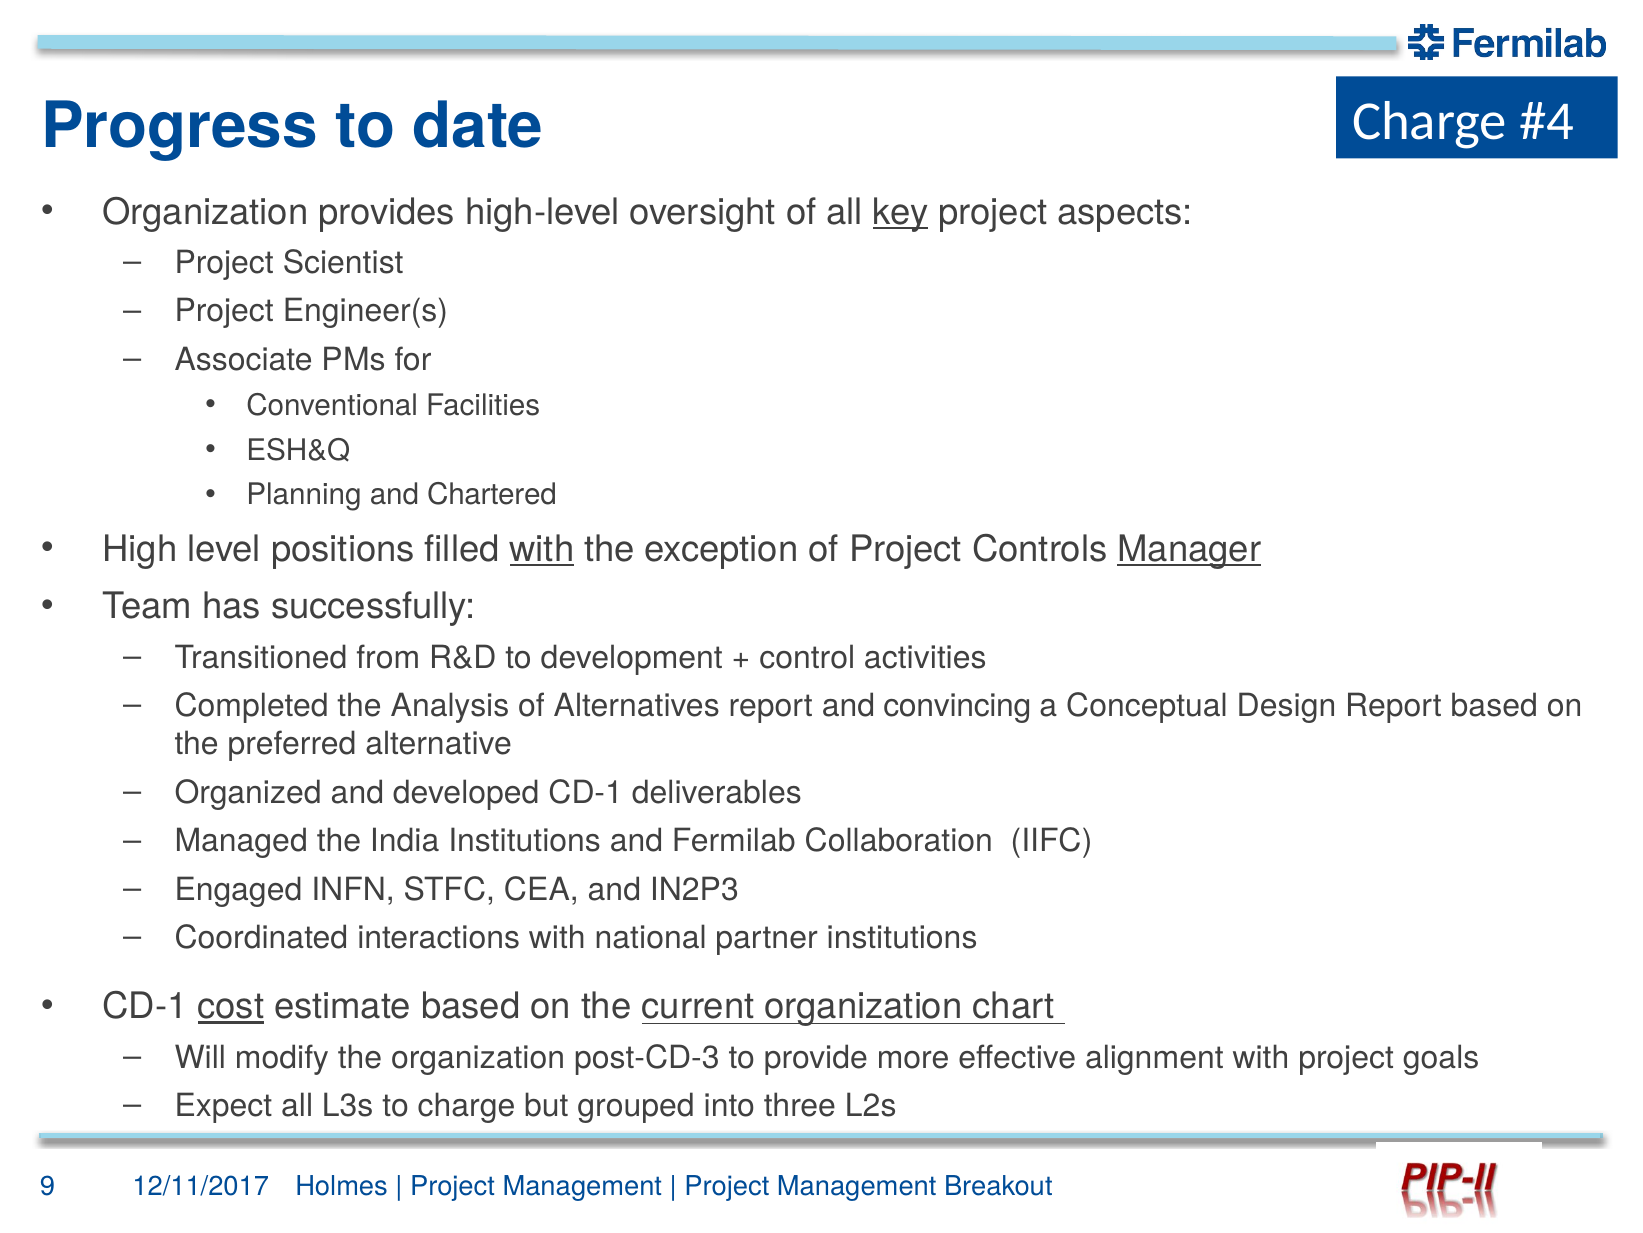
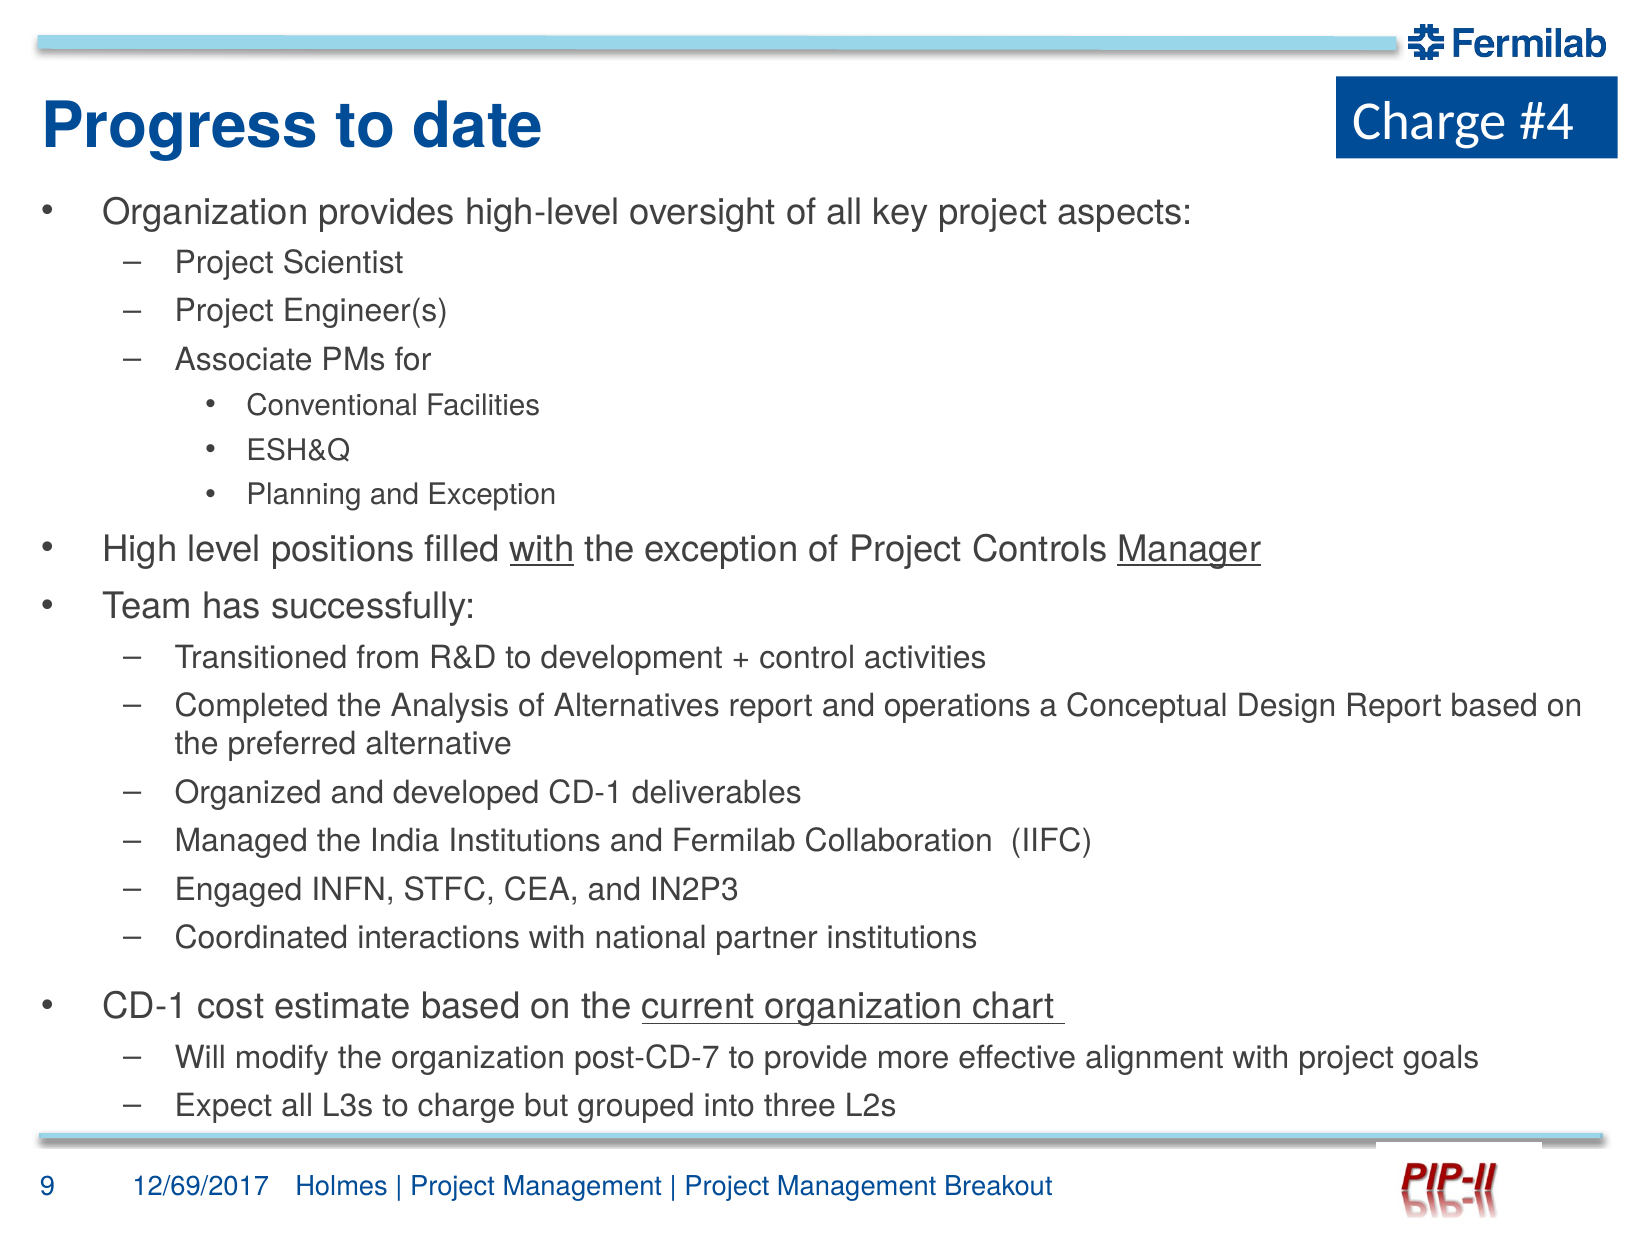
key underline: present -> none
and Chartered: Chartered -> Exception
convincing: convincing -> operations
cost underline: present -> none
post-CD-3: post-CD-3 -> post-CD-7
12/11/2017: 12/11/2017 -> 12/69/2017
